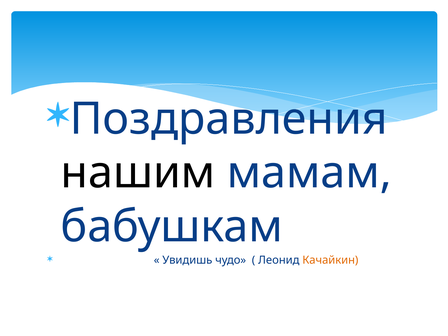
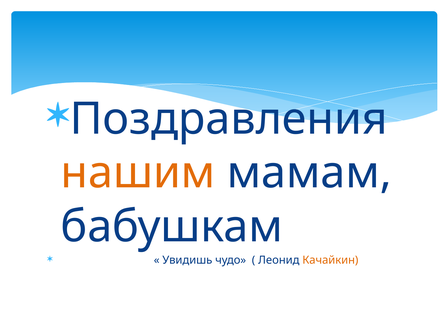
нашим colour: black -> orange
